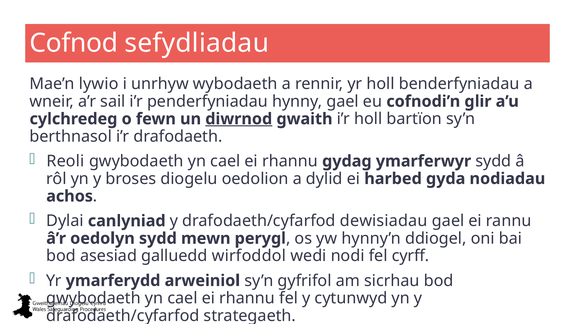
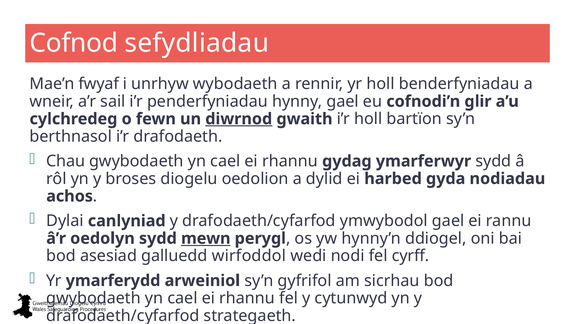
lywio: lywio -> fwyaf
Reoli: Reoli -> Chau
dewisiadau: dewisiadau -> ymwybodol
mewn underline: none -> present
